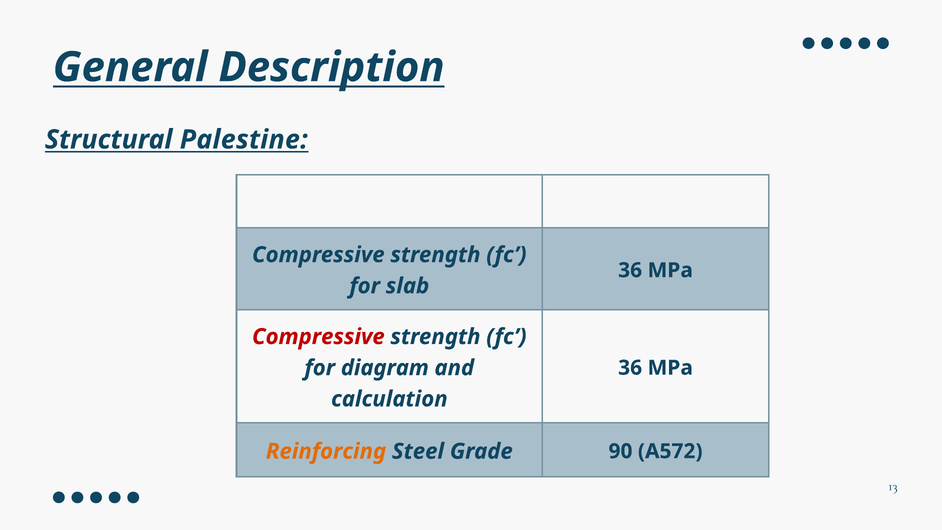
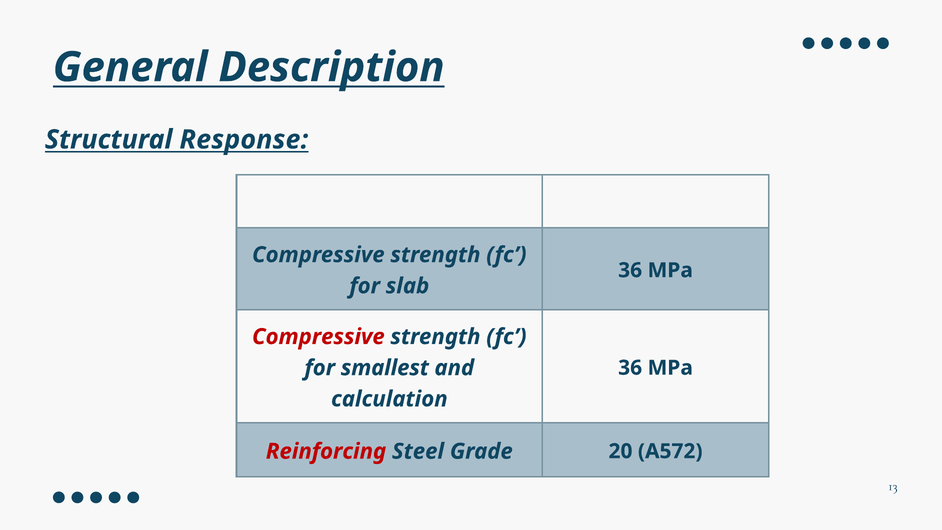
Palestine: Palestine -> Response
diagram: diagram -> smallest
Reinforcing colour: orange -> red
90: 90 -> 20
